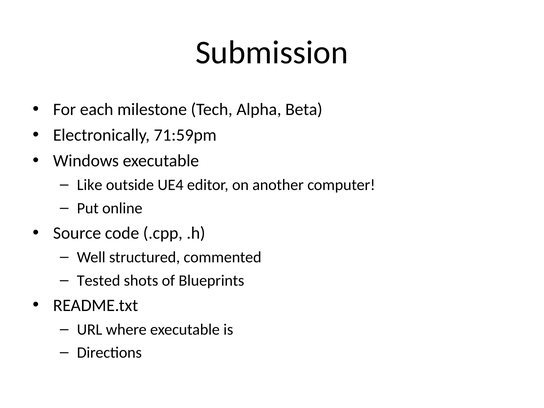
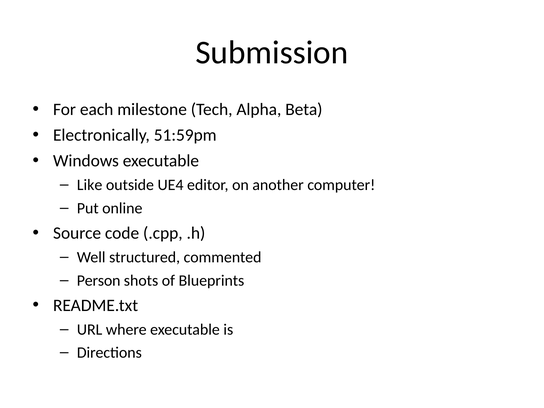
71:59pm: 71:59pm -> 51:59pm
Tested: Tested -> Person
